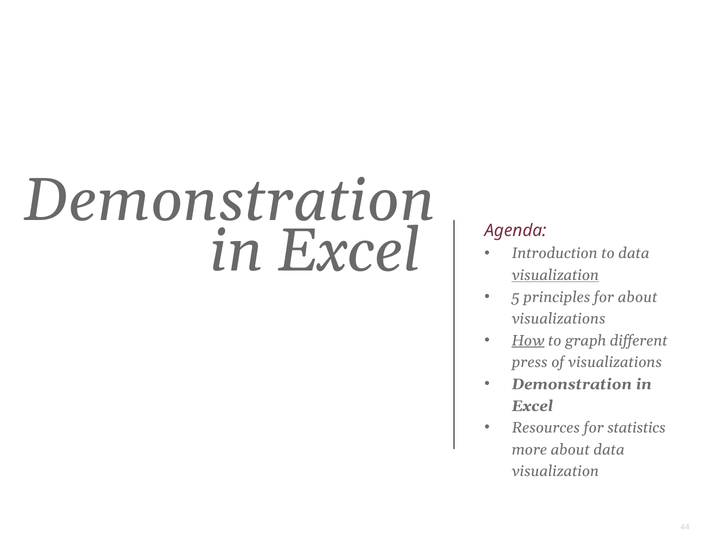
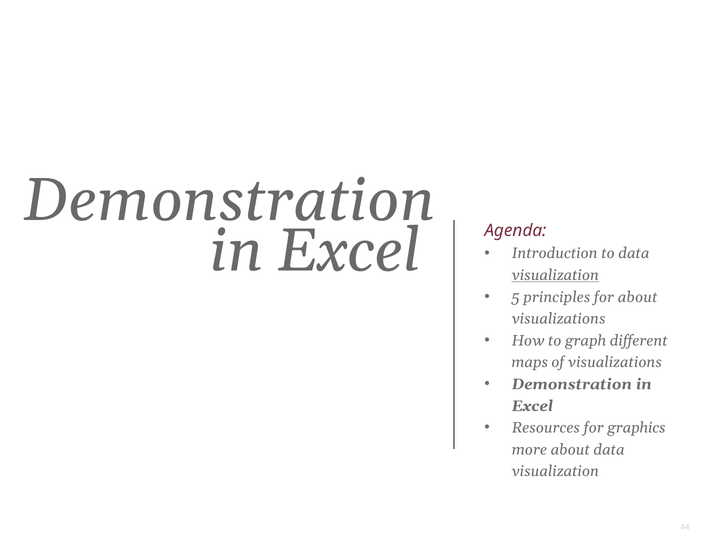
How underline: present -> none
press: press -> maps
statistics: statistics -> graphics
